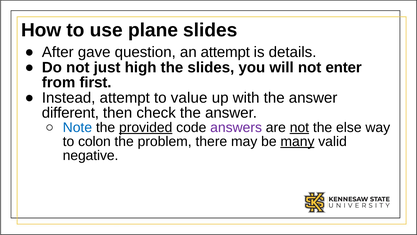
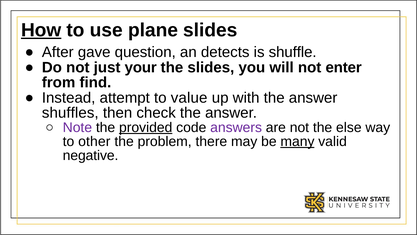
How underline: none -> present
an attempt: attempt -> detects
details: details -> shuffle
high: high -> your
first: first -> find
different: different -> shuffles
Note colour: blue -> purple
not at (299, 127) underline: present -> none
colon: colon -> other
